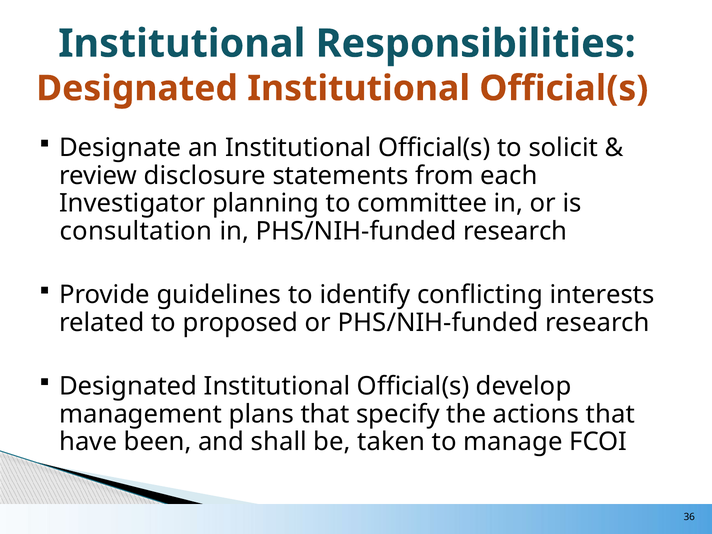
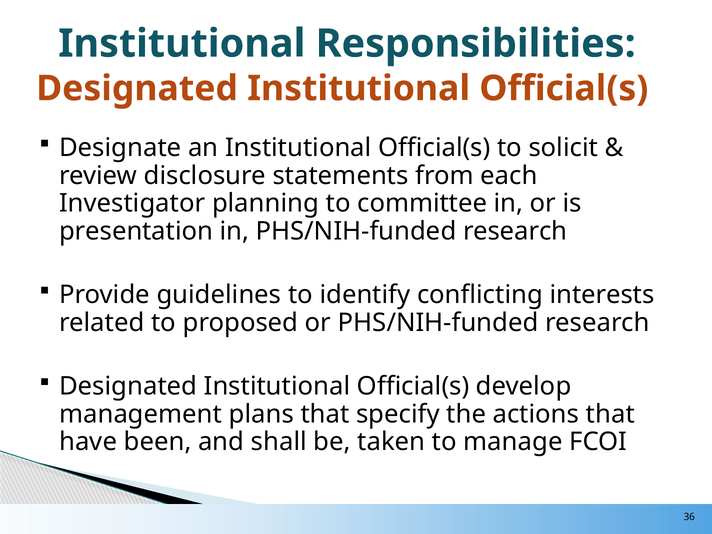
consultation: consultation -> presentation
